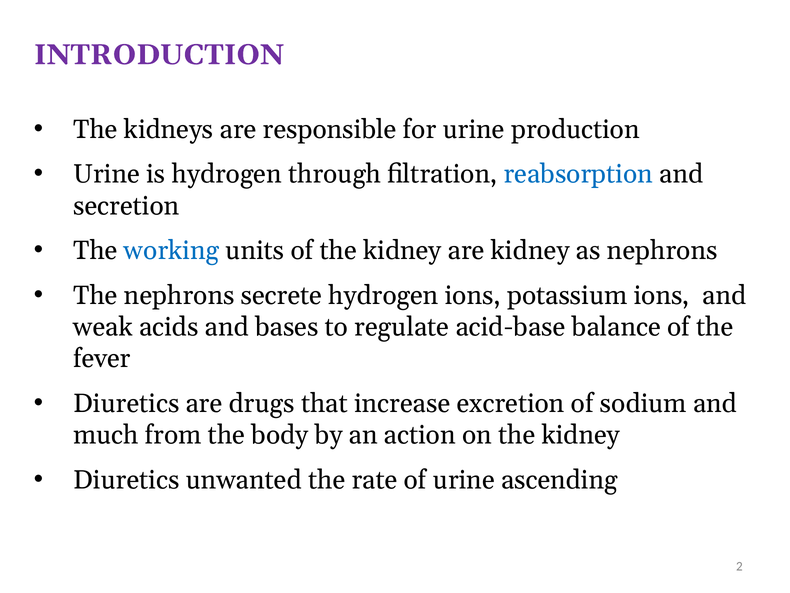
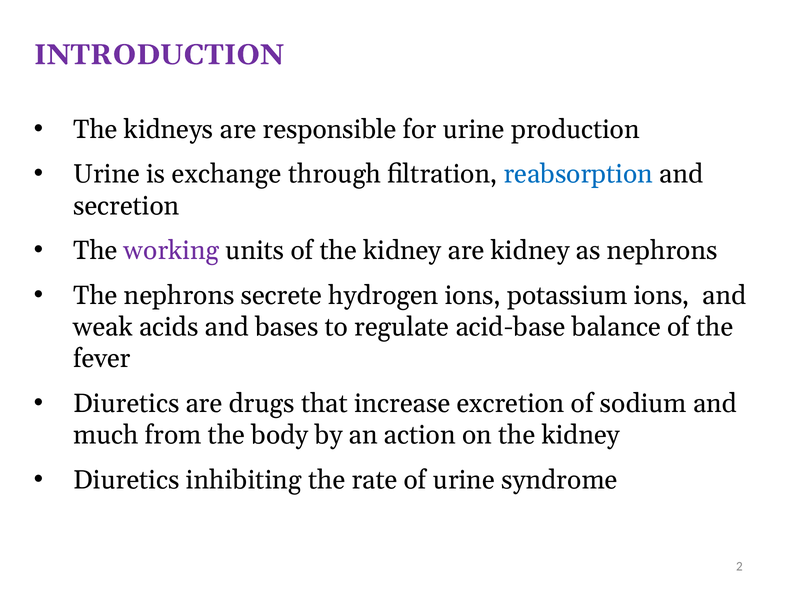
is hydrogen: hydrogen -> exchange
working colour: blue -> purple
unwanted: unwanted -> inhibiting
ascending: ascending -> syndrome
